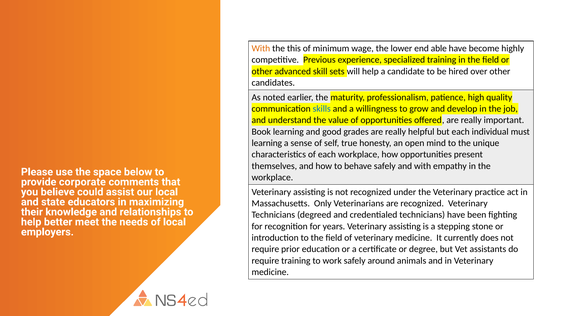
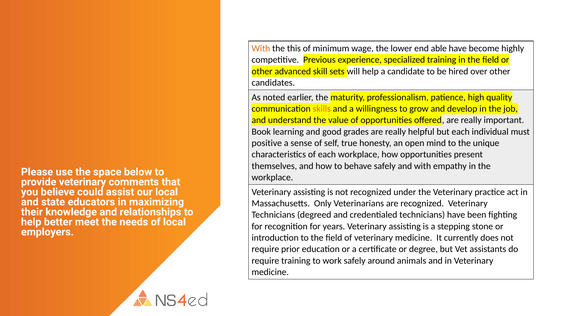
skills colour: blue -> orange
learning at (267, 143): learning -> positive
provide corporate: corporate -> veterinary
